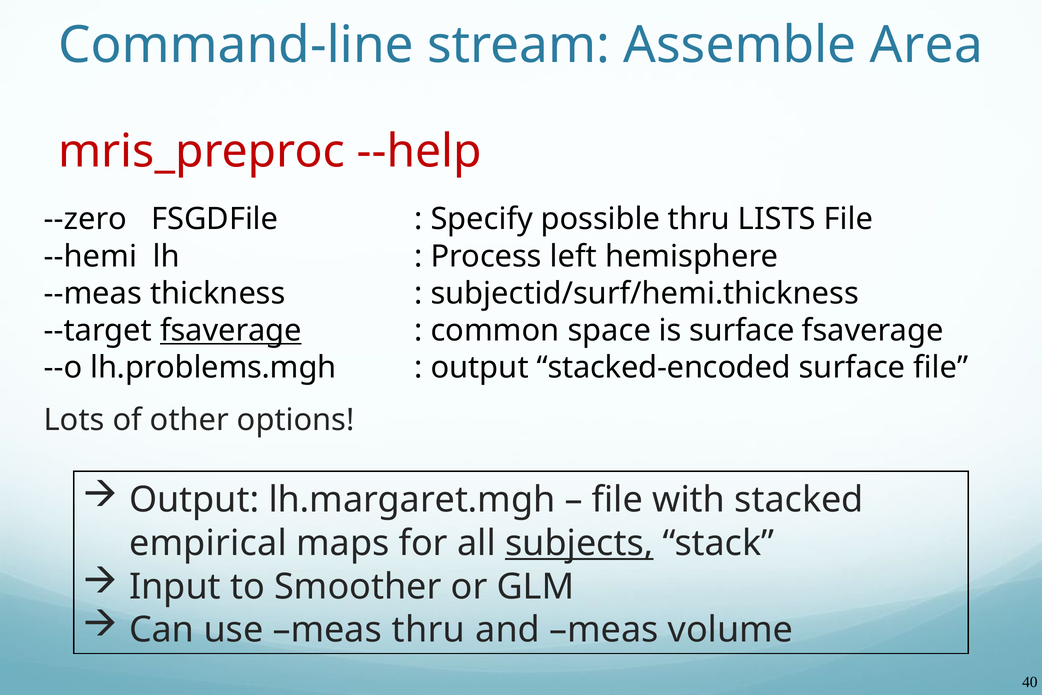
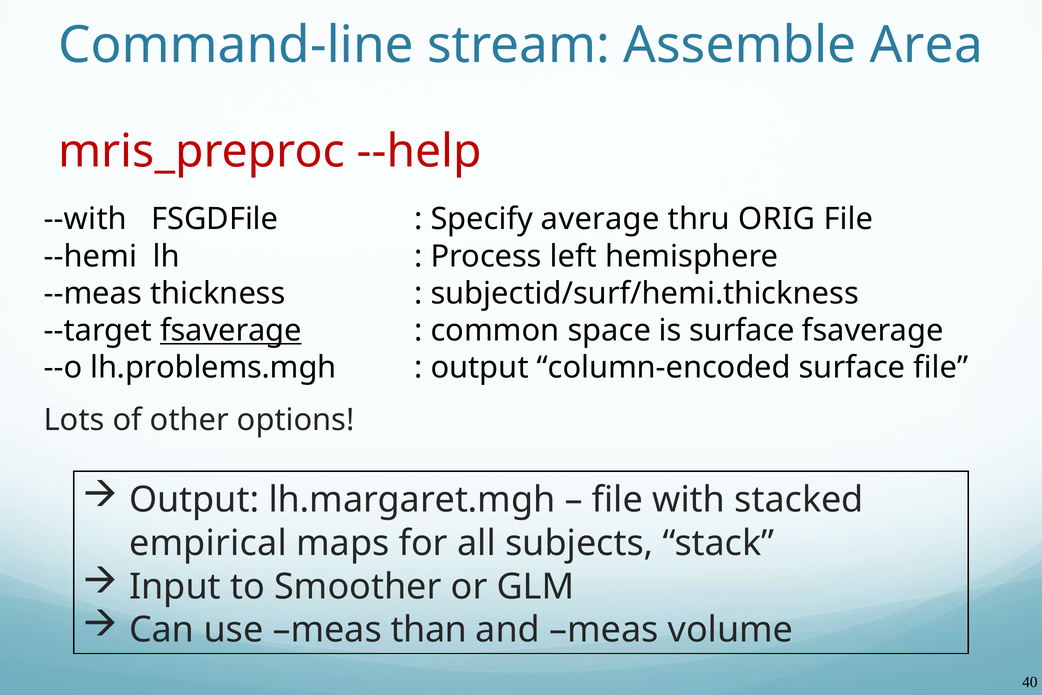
--zero: --zero -> --with
possible: possible -> average
LISTS: LISTS -> ORIG
stacked-encoded: stacked-encoded -> column-encoded
subjects underline: present -> none
meas thru: thru -> than
